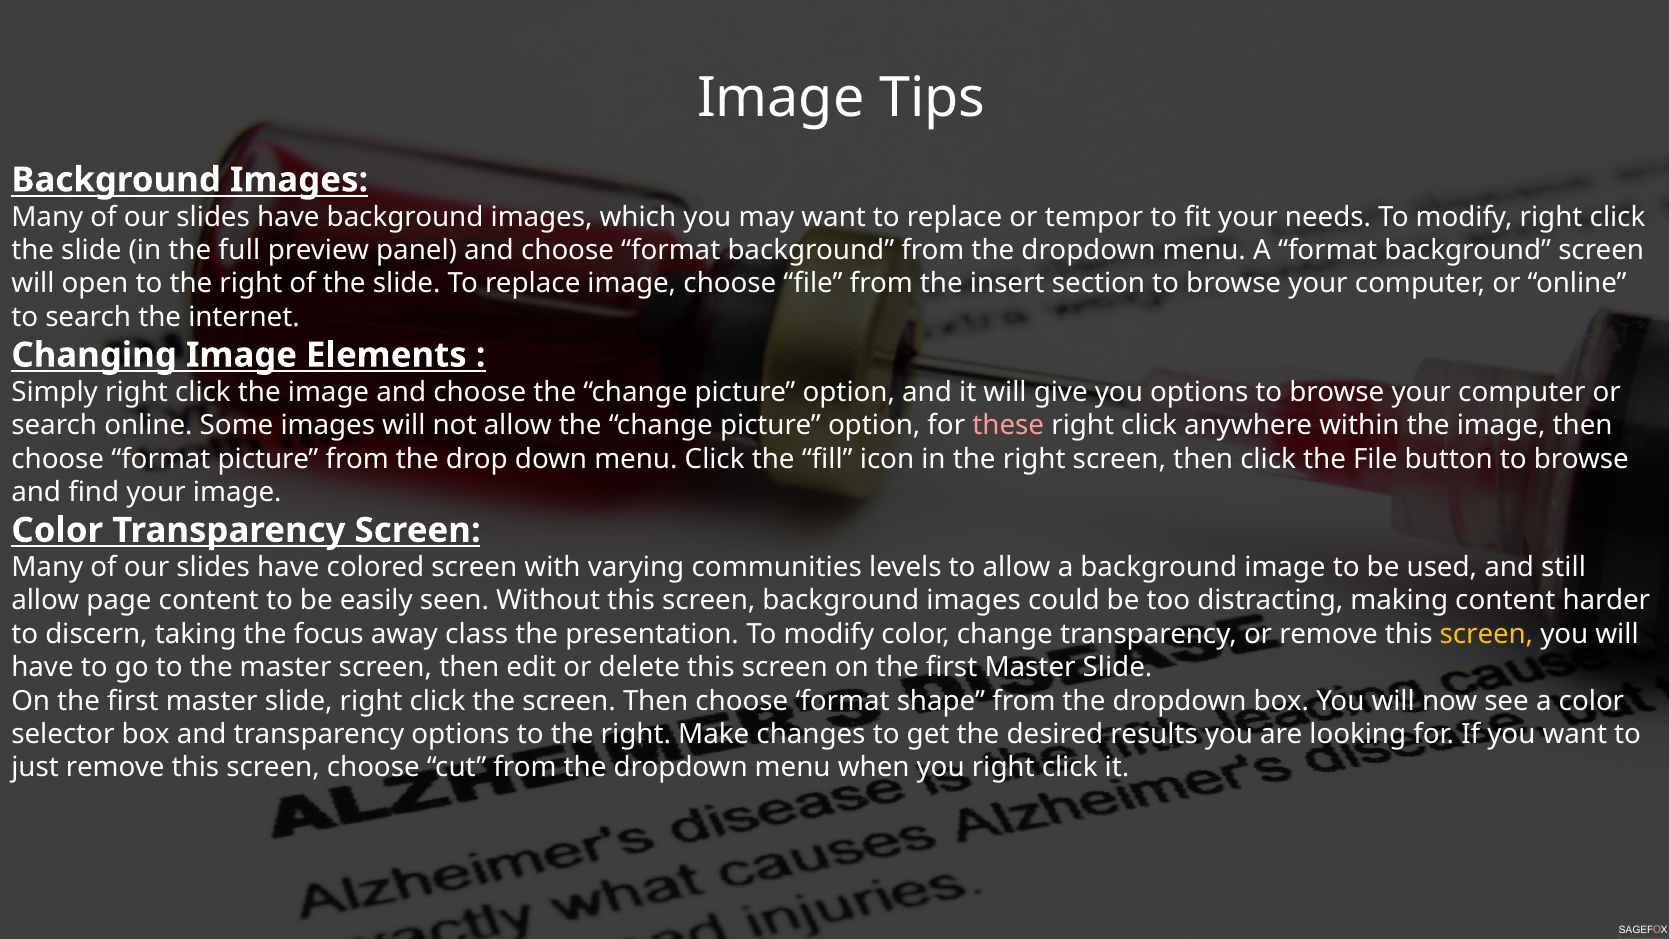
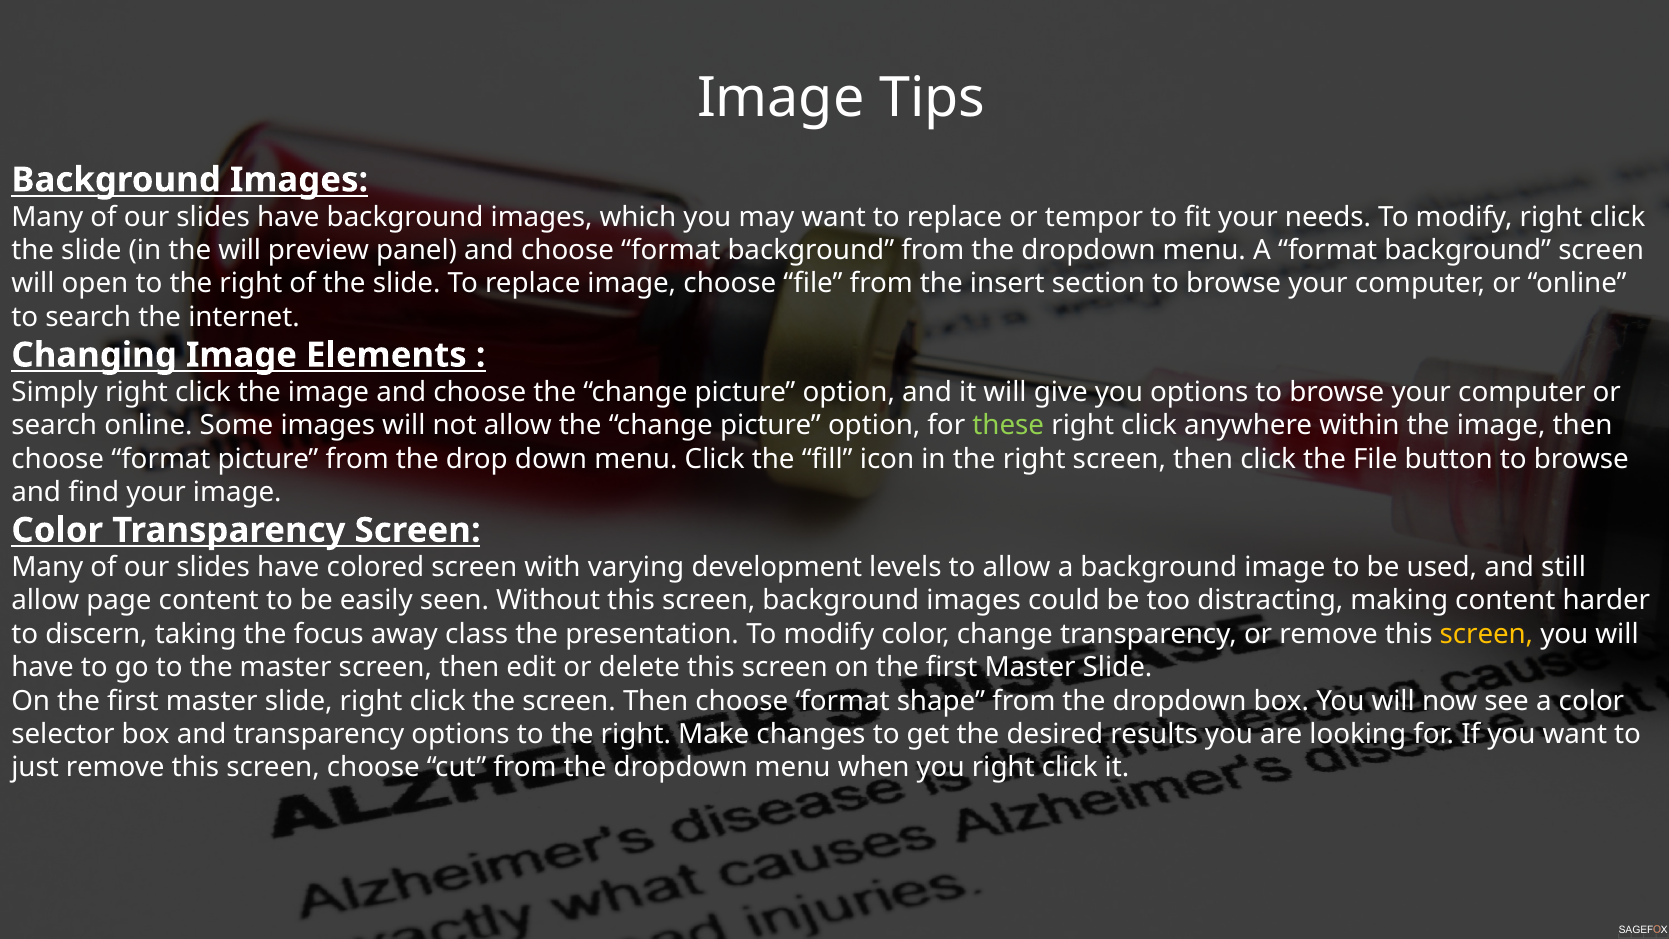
the full: full -> will
these colour: pink -> light green
communities: communities -> development
